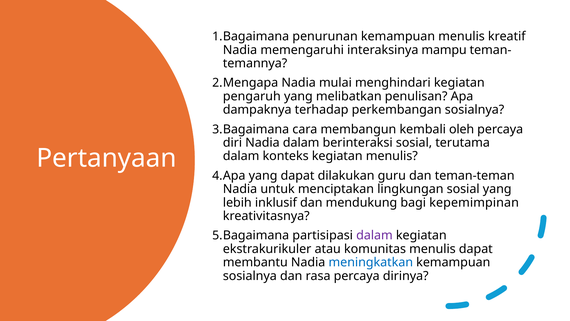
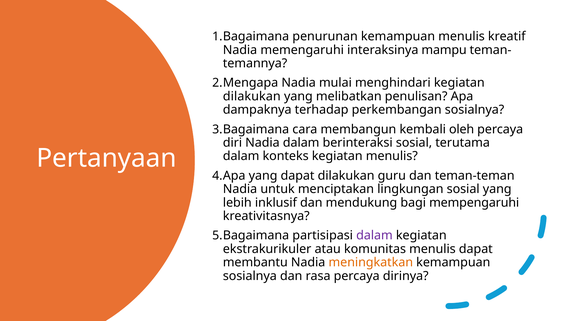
pengaruh at (252, 96): pengaruh -> dilakukan
kepemimpinan: kepemimpinan -> mempengaruhi
meningkatkan colour: blue -> orange
